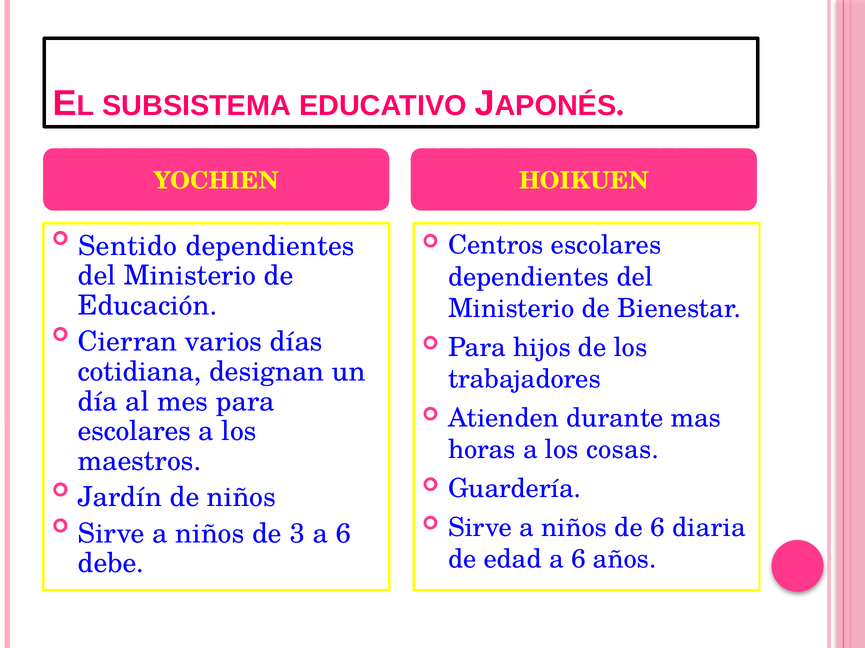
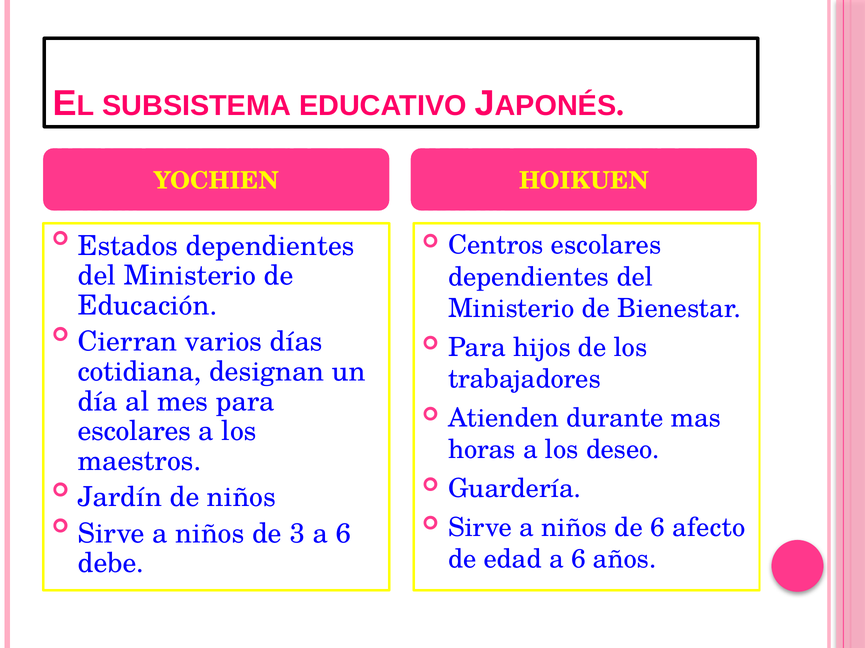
Sentido: Sentido -> Estados
cosas: cosas -> deseo
diaria: diaria -> afecto
